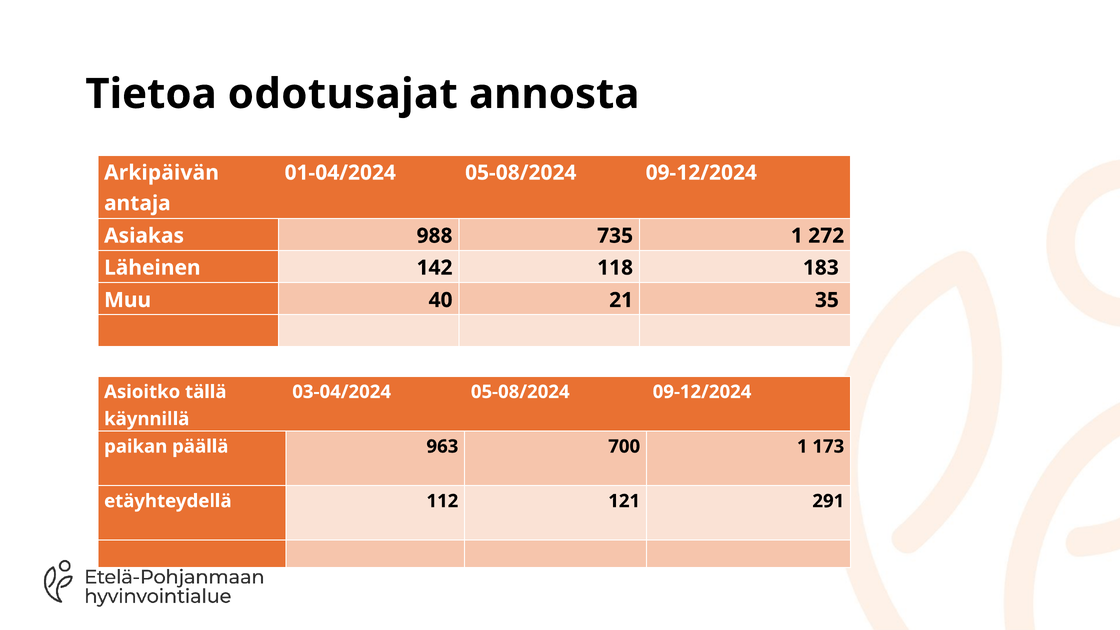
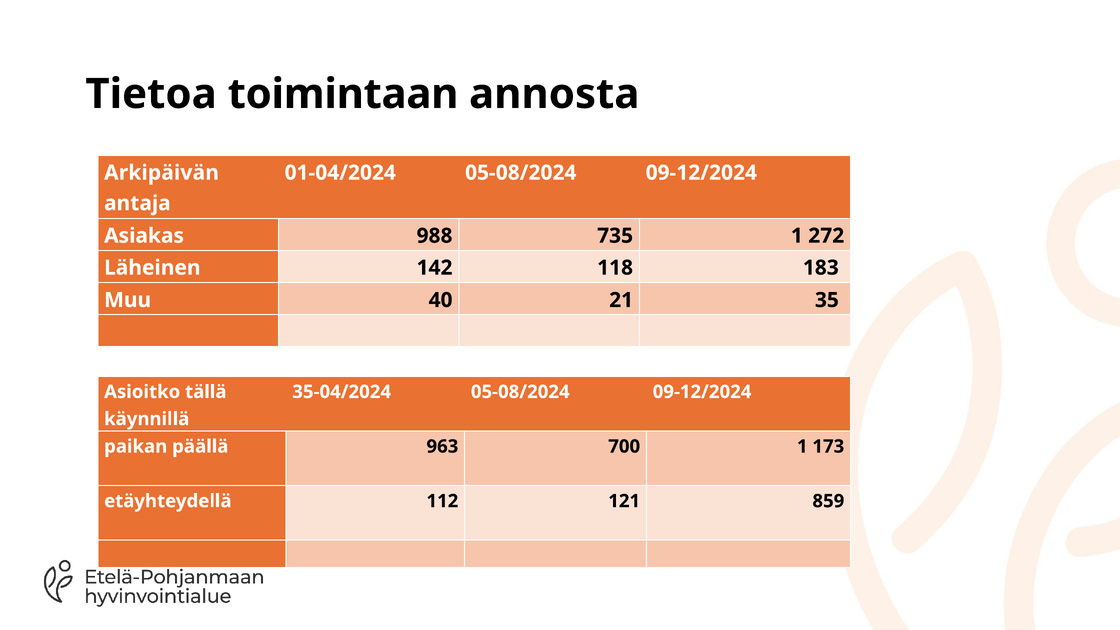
odotusajat: odotusajat -> toimintaan
03-04/2024: 03-04/2024 -> 35-04/2024
291: 291 -> 859
